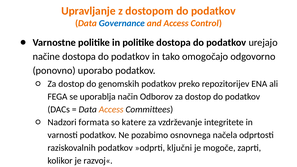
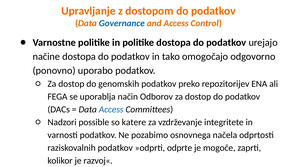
Access at (111, 110) colour: orange -> blue
formata: formata -> possible
ključni: ključni -> odprte
